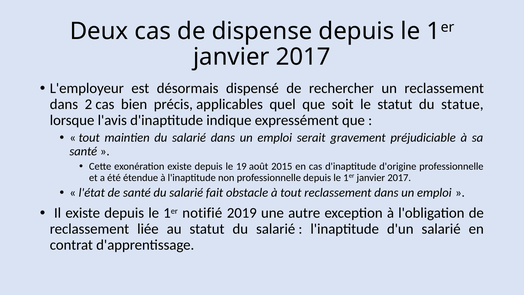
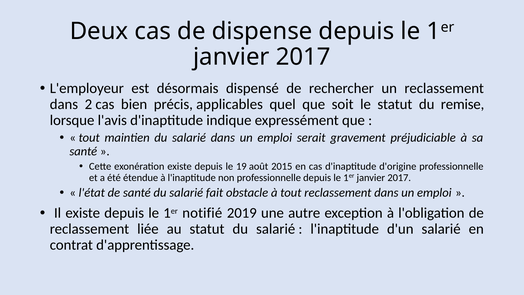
statue: statue -> remise
